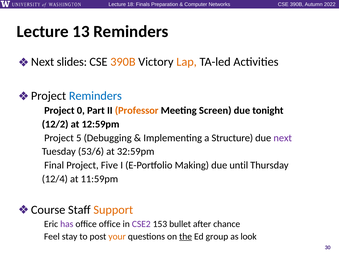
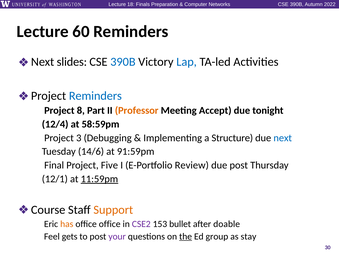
13: 13 -> 60
390B at (123, 62) colour: orange -> blue
Lap colour: orange -> blue
0: 0 -> 8
Screen: Screen -> Accept
12/2: 12/2 -> 12/4
12:59pm: 12:59pm -> 58:59pm
5: 5 -> 3
next colour: purple -> blue
53/6: 53/6 -> 14/6
32:59pm: 32:59pm -> 91:59pm
Making: Making -> Review
due until: until -> post
12/4: 12/4 -> 12/1
11:59pm underline: none -> present
has colour: purple -> orange
chance: chance -> doable
stay: stay -> gets
your colour: orange -> purple
look: look -> stay
